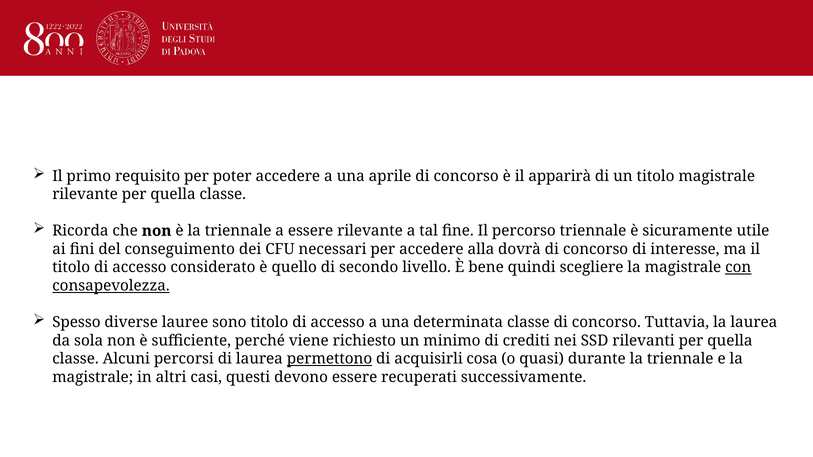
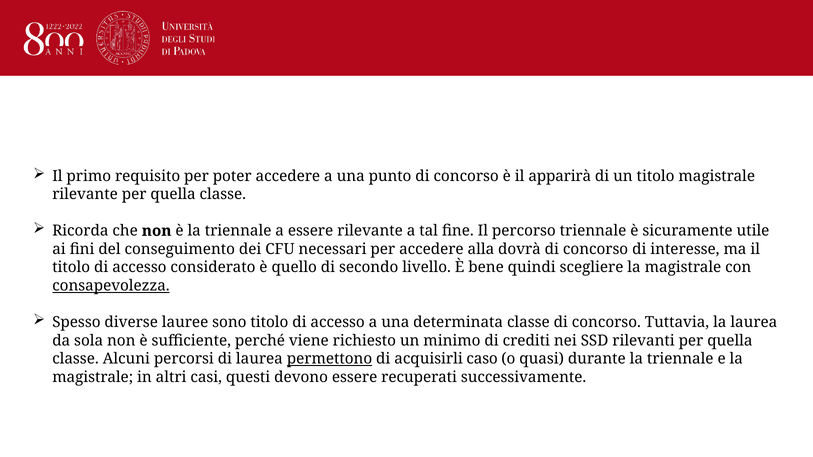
aprile: aprile -> punto
con underline: present -> none
cosa: cosa -> caso
